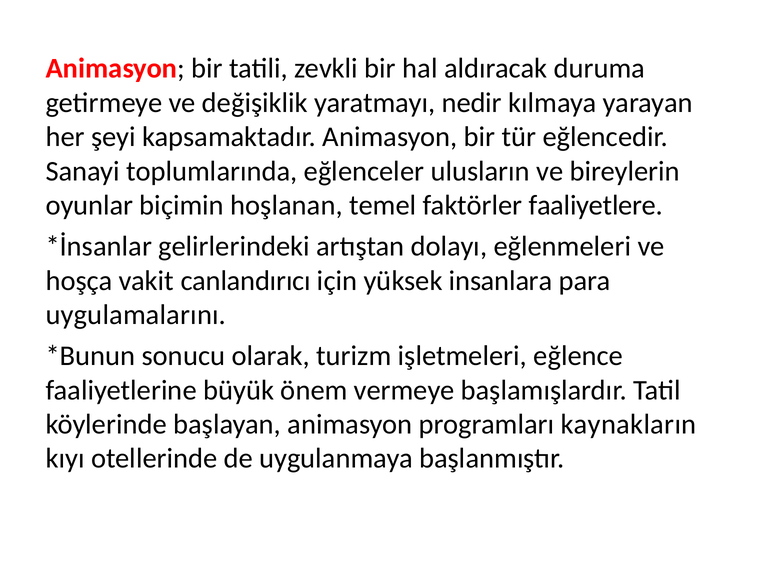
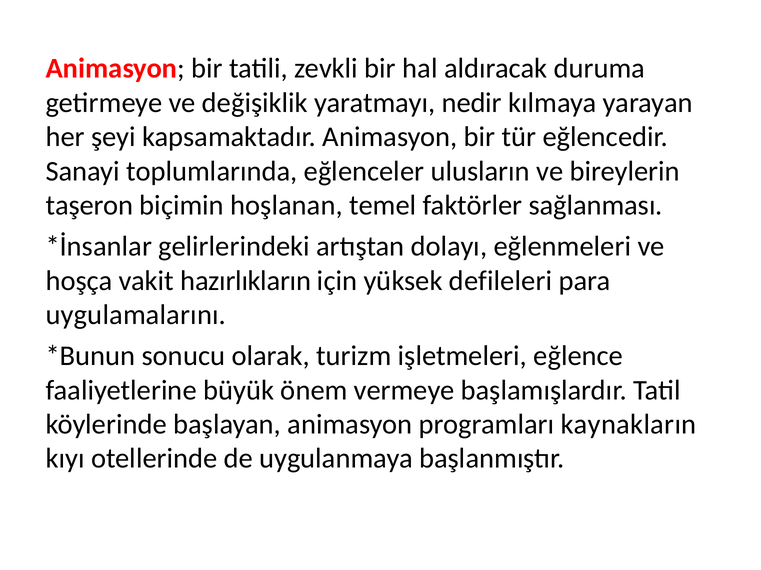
oyunlar: oyunlar -> taşeron
faaliyetlere: faaliyetlere -> sağlanması
canlandırıcı: canlandırıcı -> hazırlıkların
insanlara: insanlara -> defileleri
